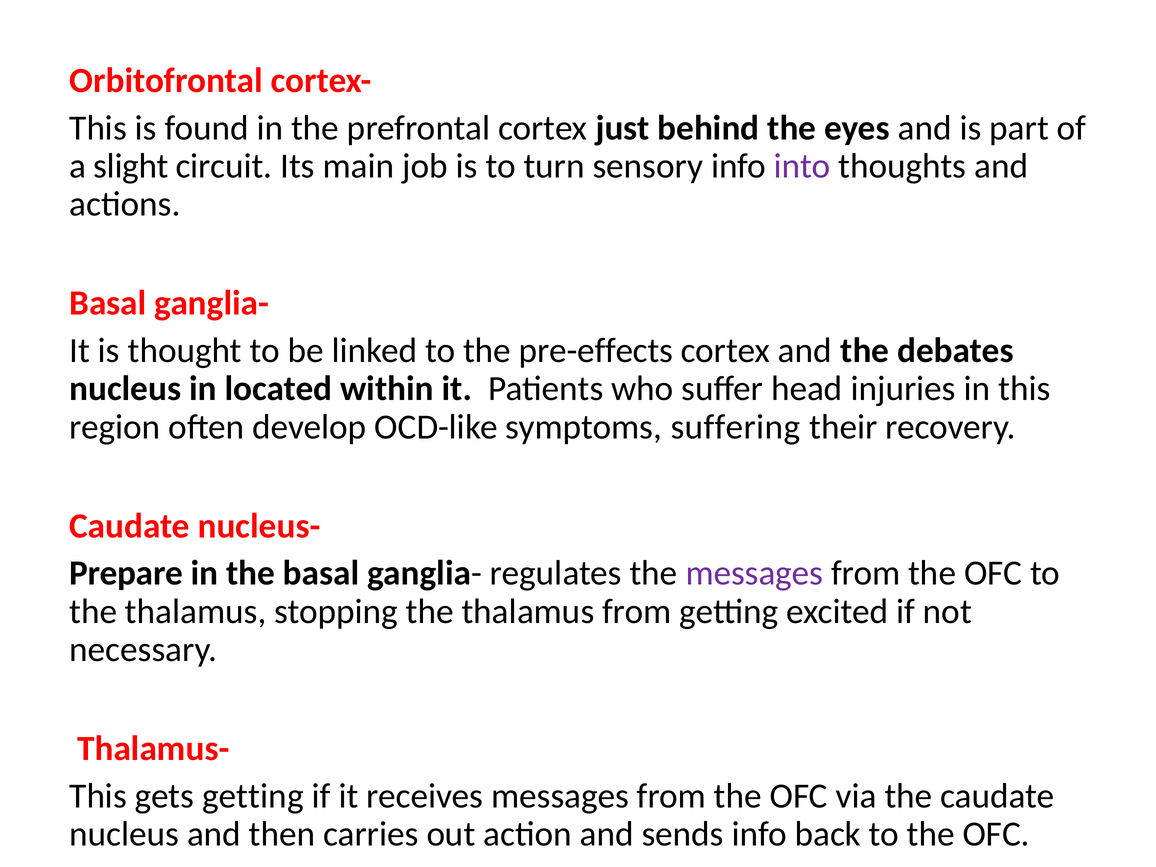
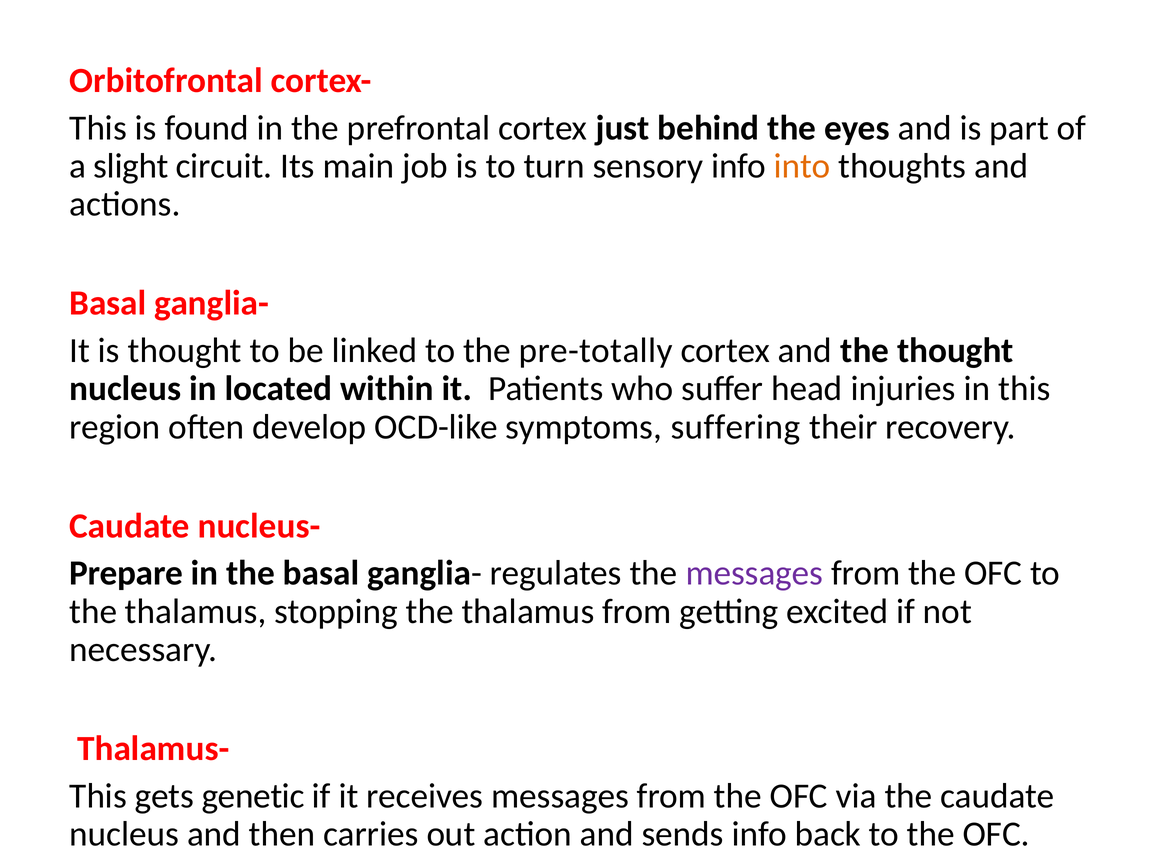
into colour: purple -> orange
pre-effects: pre-effects -> pre-totally
the debates: debates -> thought
gets getting: getting -> genetic
